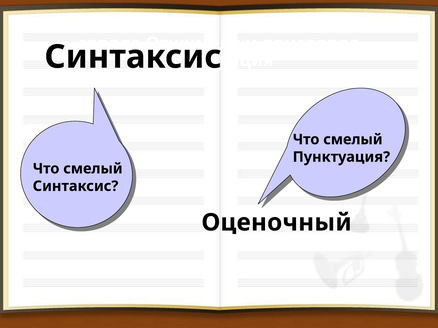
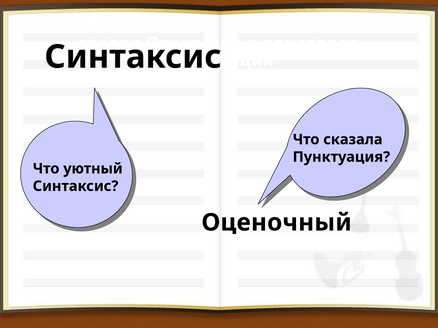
смелый at (353, 140): смелый -> сказала
смелый at (93, 169): смелый -> уютный
